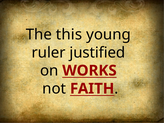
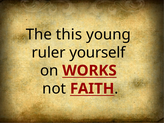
justified: justified -> yourself
